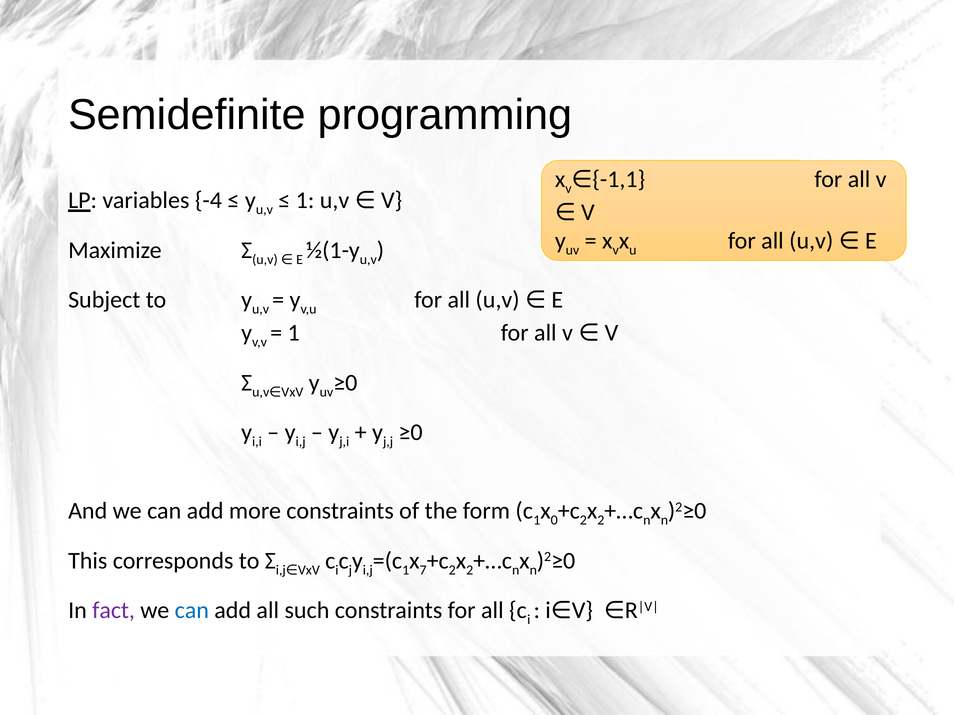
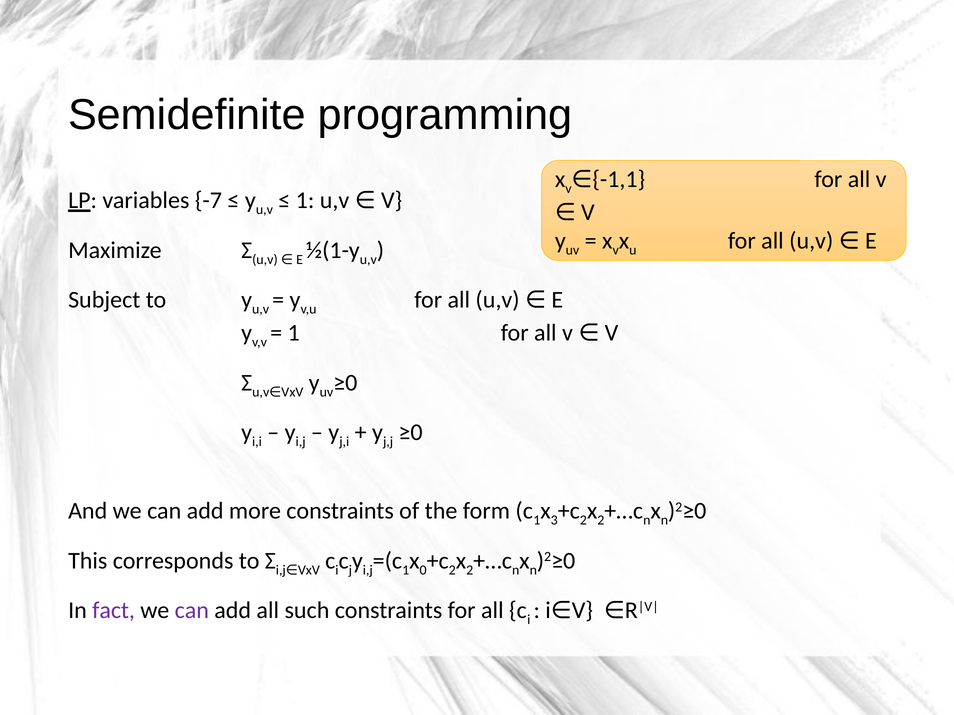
-4: -4 -> -7
0: 0 -> 3
7: 7 -> 0
can at (192, 611) colour: blue -> purple
